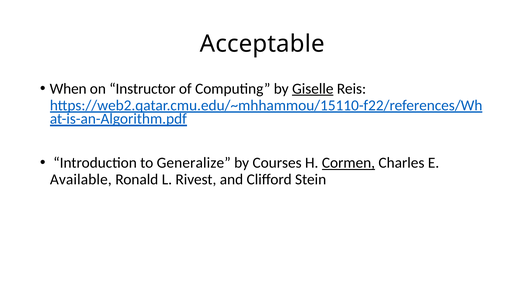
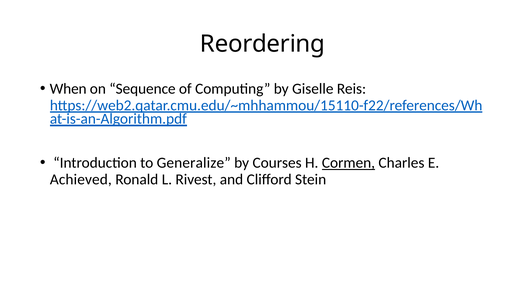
Acceptable: Acceptable -> Reordering
Instructor: Instructor -> Sequence
Giselle underline: present -> none
Available: Available -> Achieved
